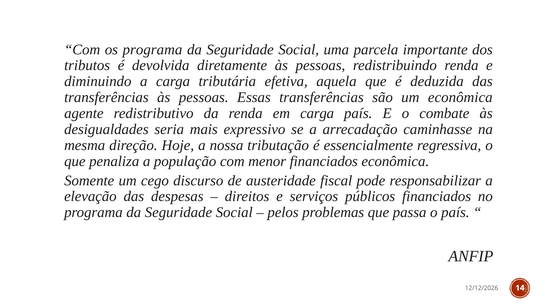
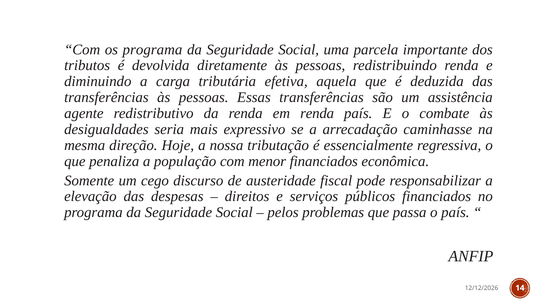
um econômica: econômica -> assistência
em carga: carga -> renda
